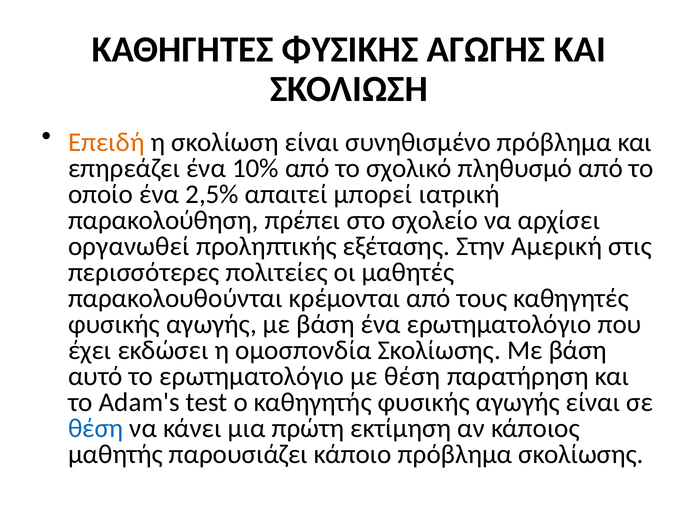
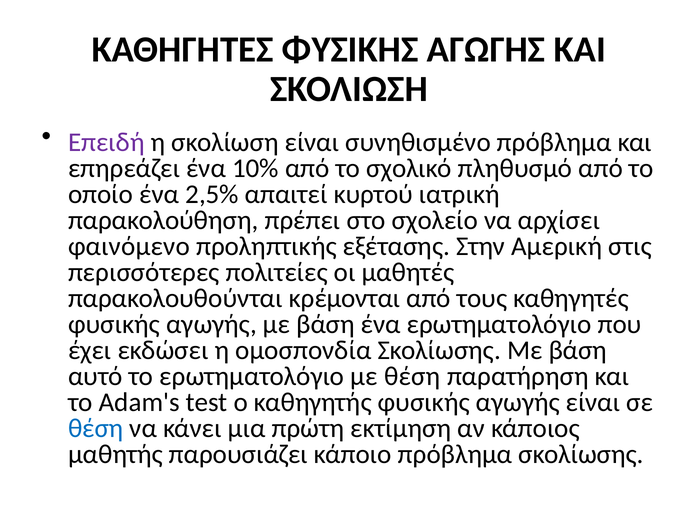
Επειδή colour: orange -> purple
μπορεί: μπορεί -> κυρτού
οργανωθεί: οργανωθεί -> φαινόμενο
